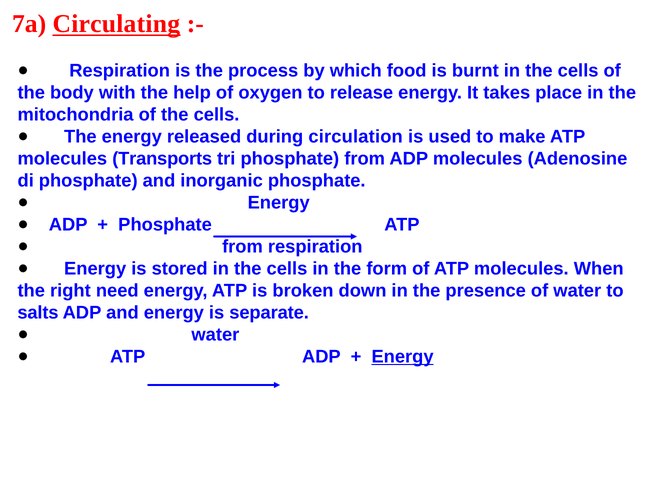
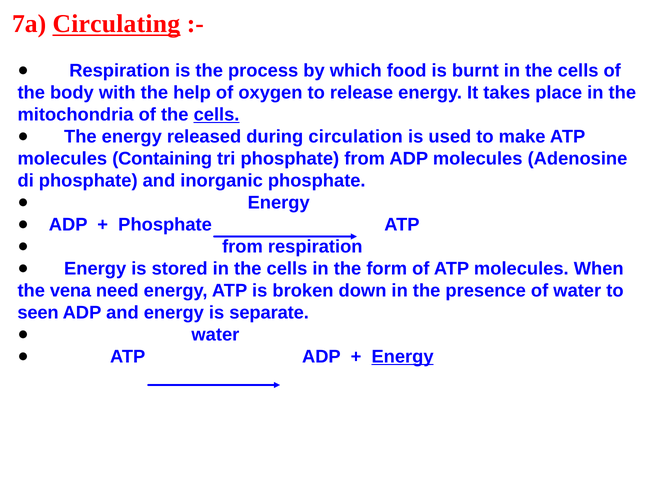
cells at (217, 114) underline: none -> present
Transports: Transports -> Containing
right: right -> vena
salts: salts -> seen
